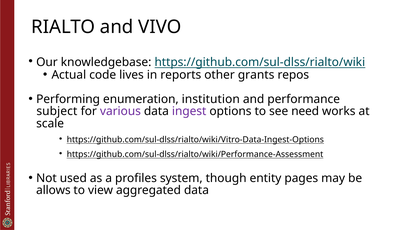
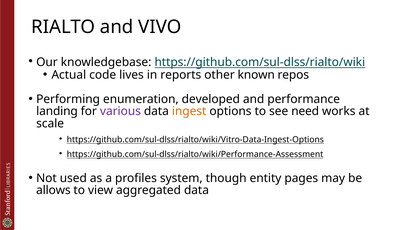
grants: grants -> known
institution: institution -> developed
subject: subject -> landing
ingest colour: purple -> orange
